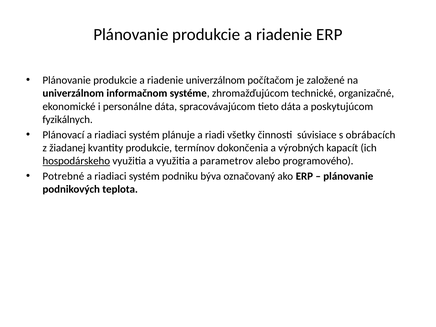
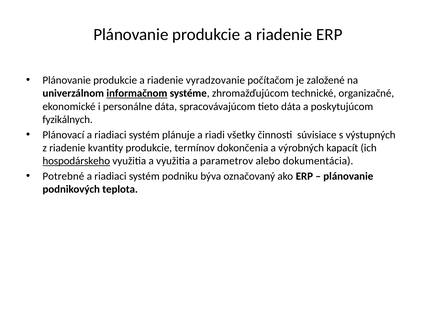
riadenie univerzálnom: univerzálnom -> vyradzovanie
informačnom underline: none -> present
obrábacích: obrábacích -> výstupných
z žiadanej: žiadanej -> riadenie
programového: programového -> dokumentácia
